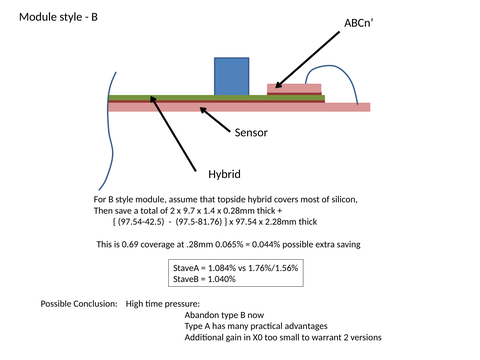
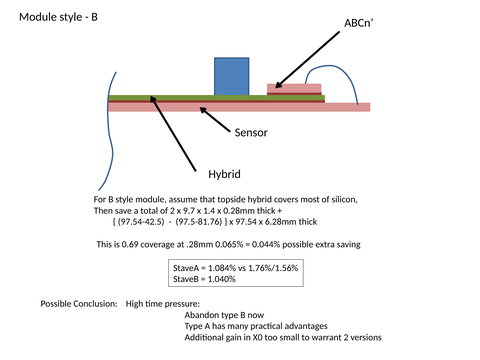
2.28mm: 2.28mm -> 6.28mm
